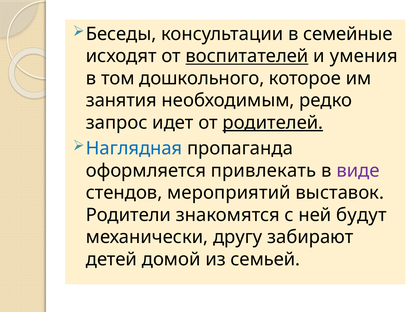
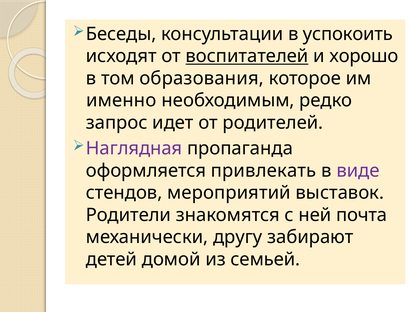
семейные: семейные -> успокоить
умения: умения -> хорошо
дошкольного: дошкольного -> образования
занятия: занятия -> именно
родителей underline: present -> none
Наглядная colour: blue -> purple
будут: будут -> почта
